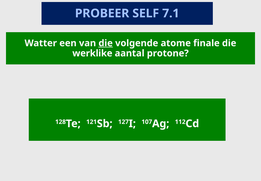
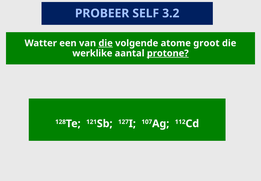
7.1: 7.1 -> 3.2
finale: finale -> groot
protone underline: none -> present
